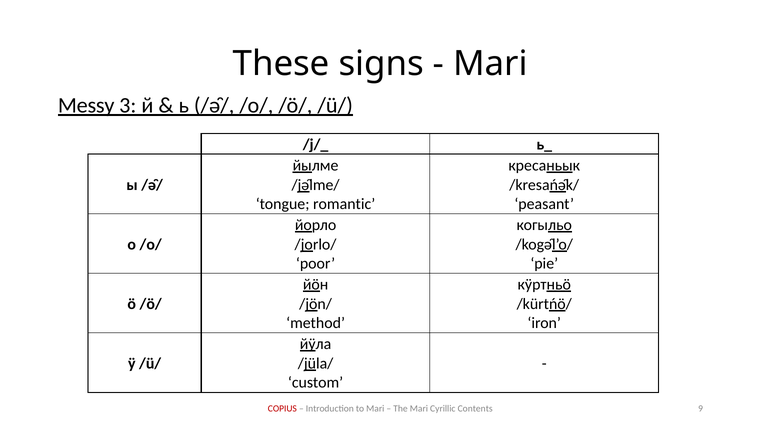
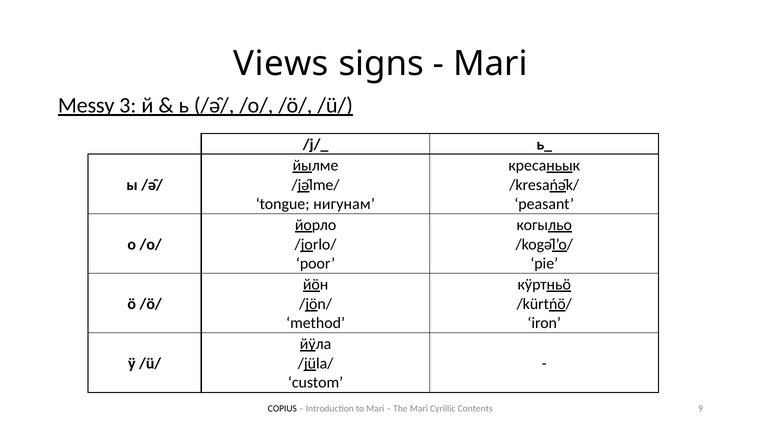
These: These -> Views
romantic: romantic -> нигунам
COPIUS colour: red -> black
